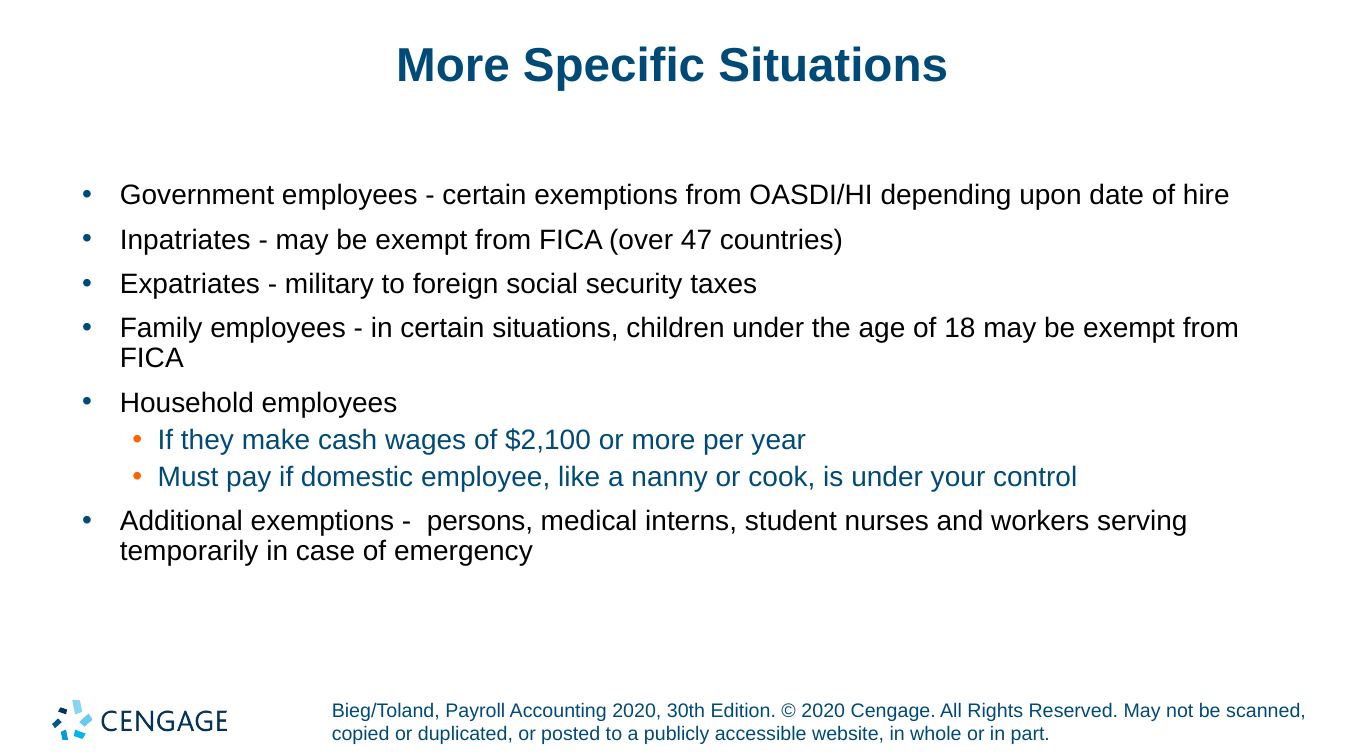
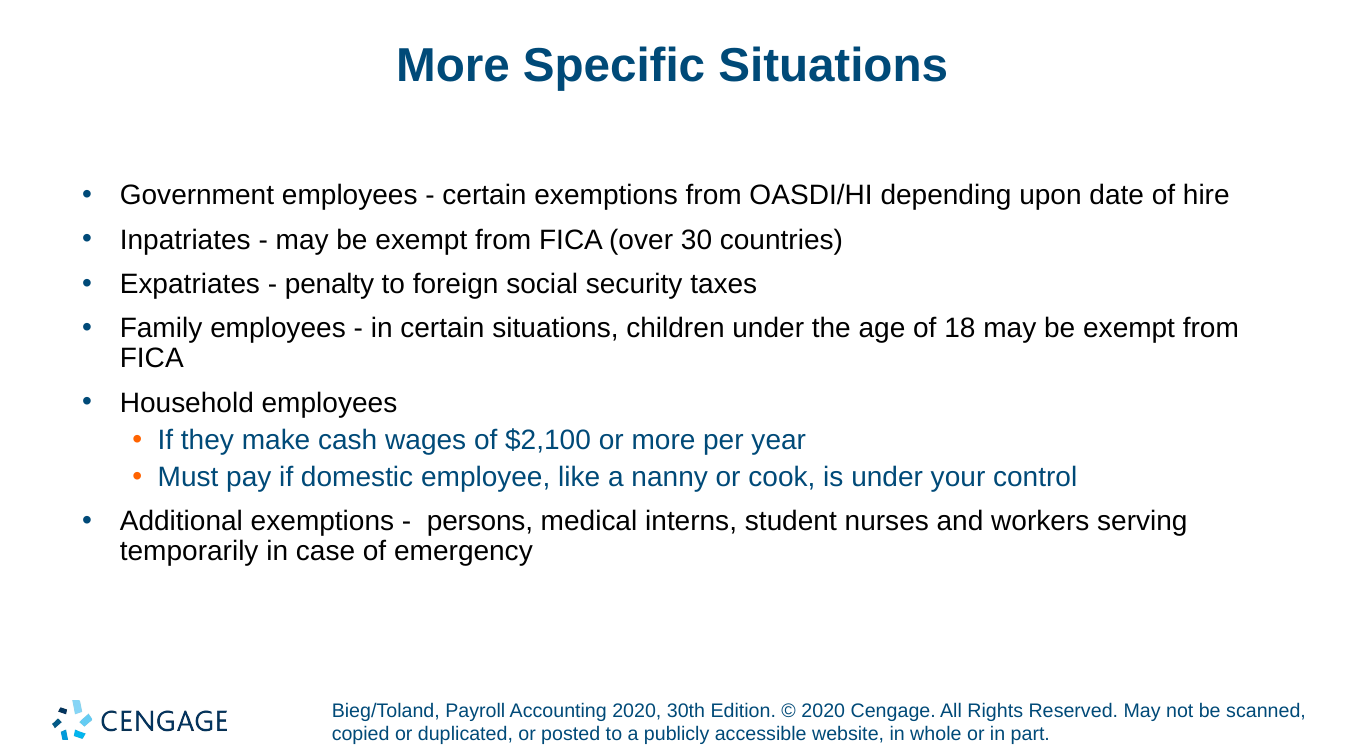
47: 47 -> 30
military: military -> penalty
